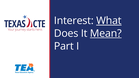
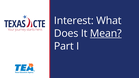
What underline: present -> none
